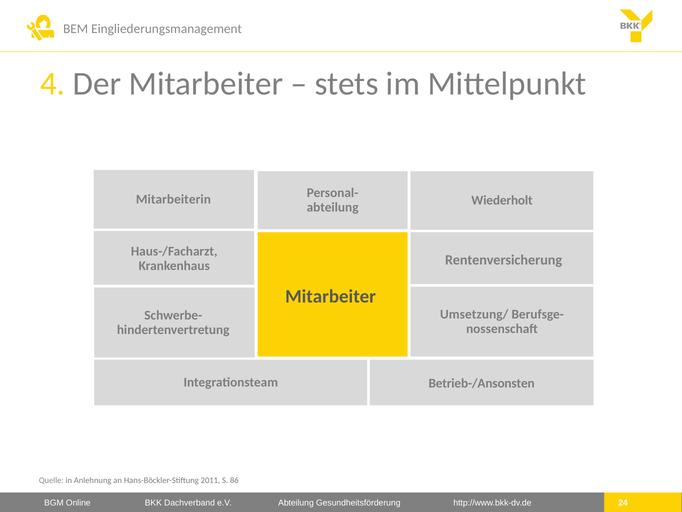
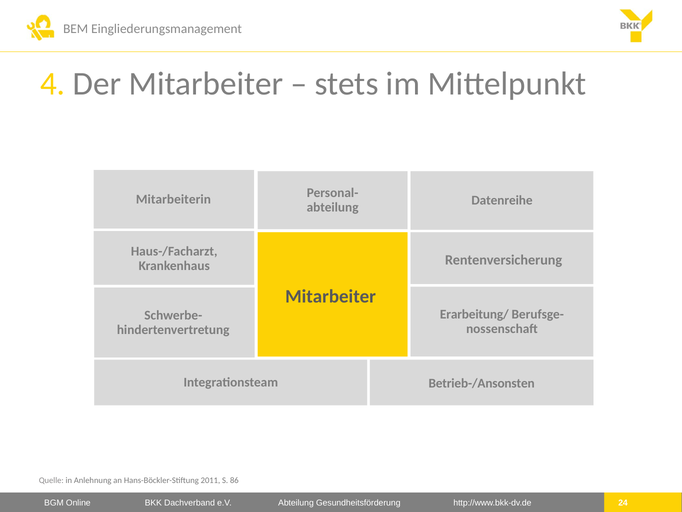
Wiederholt: Wiederholt -> Datenreihe
Umsetzung/: Umsetzung/ -> Erarbeitung/
